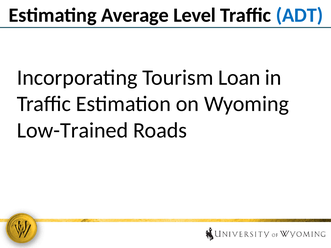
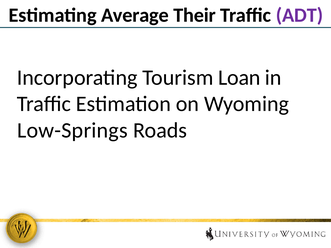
Level: Level -> Their
ADT colour: blue -> purple
Low-Trained: Low-Trained -> Low-Springs
